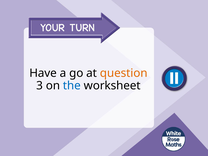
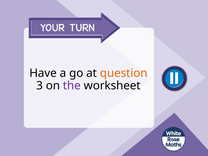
the colour: blue -> purple
